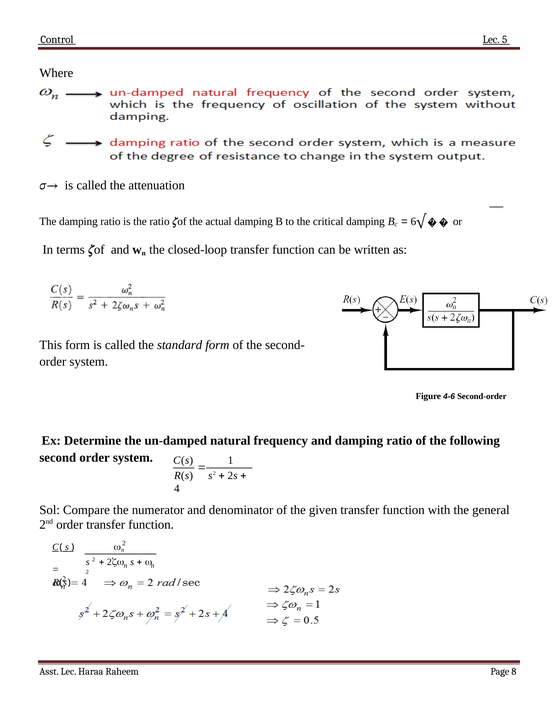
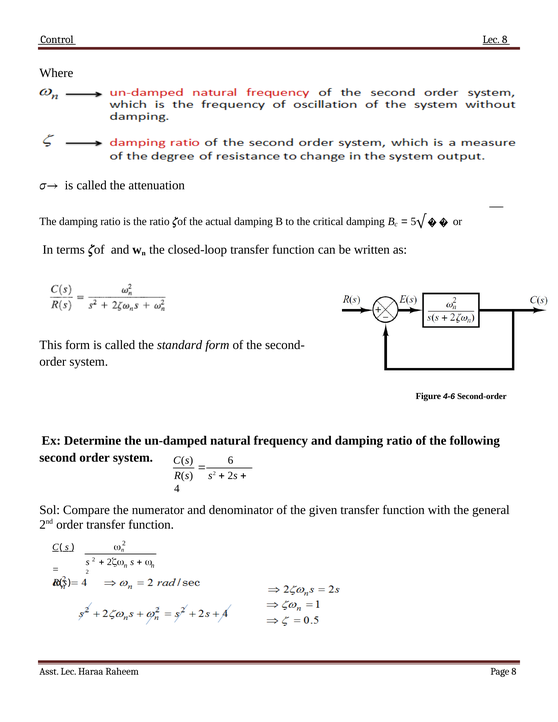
Lec 5: 5 -> 8
6: 6 -> 5
1: 1 -> 6
